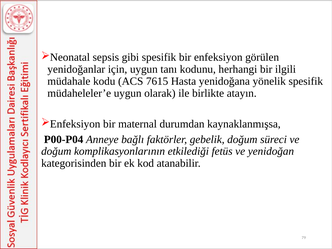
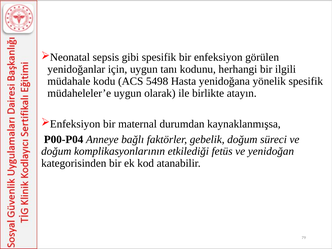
7615: 7615 -> 5498
